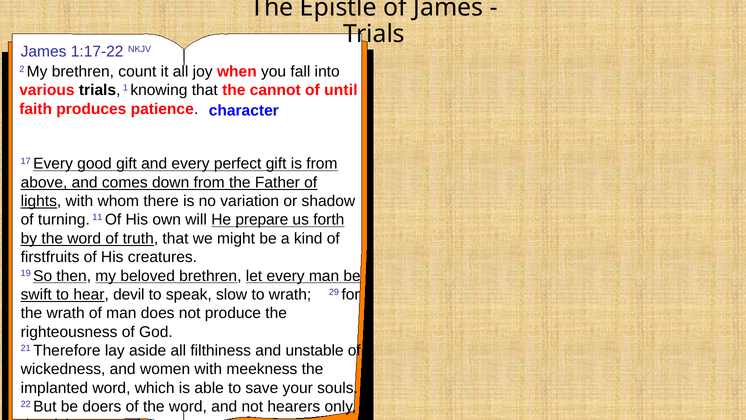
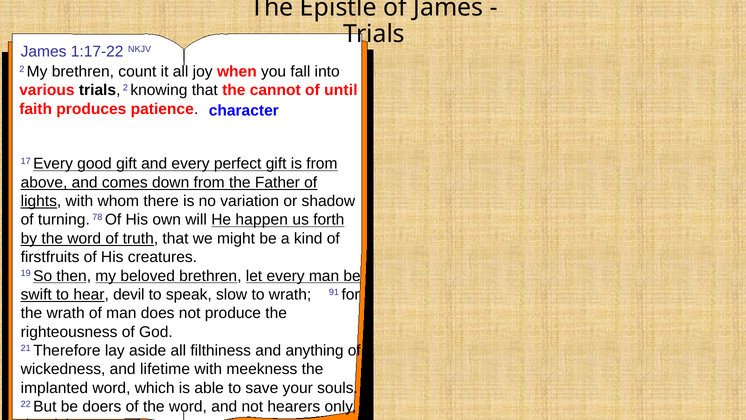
various trials 1: 1 -> 2
11: 11 -> 78
prepare: prepare -> happen
29: 29 -> 91
unstable: unstable -> anything
women: women -> lifetime
